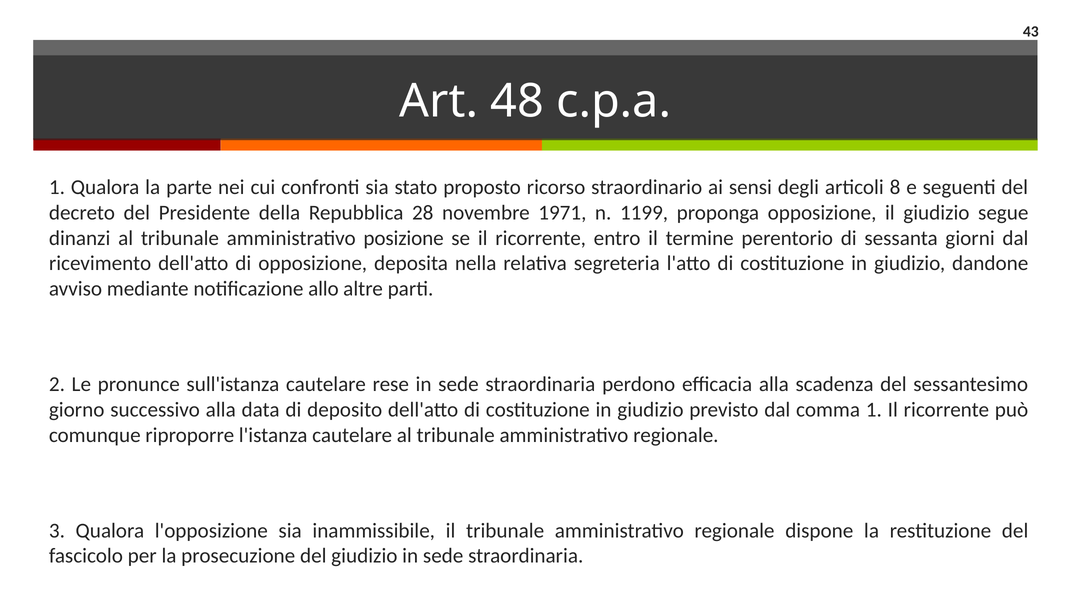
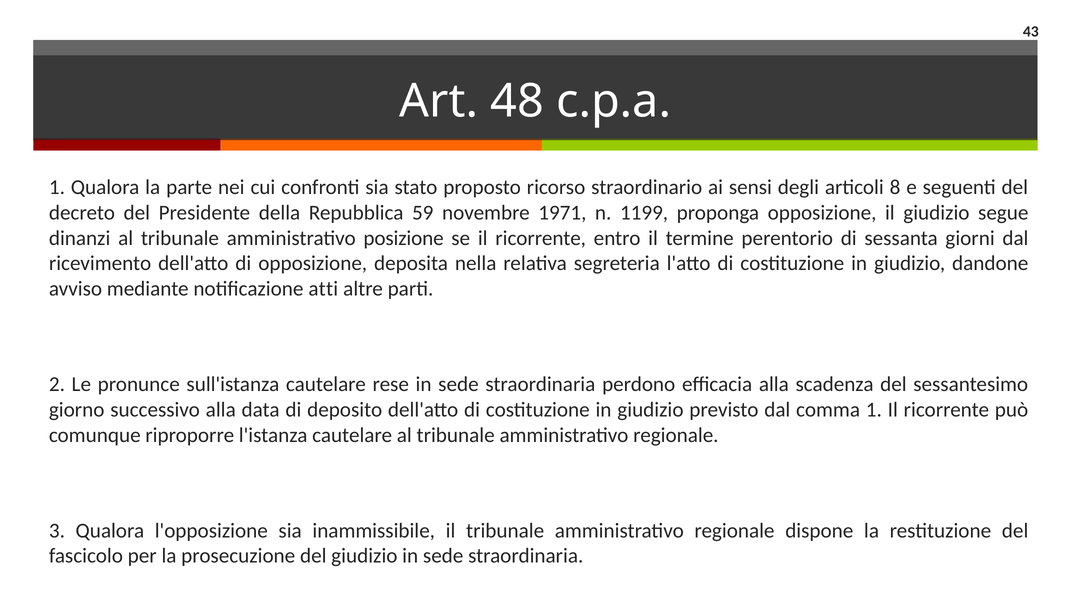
28: 28 -> 59
allo: allo -> atti
